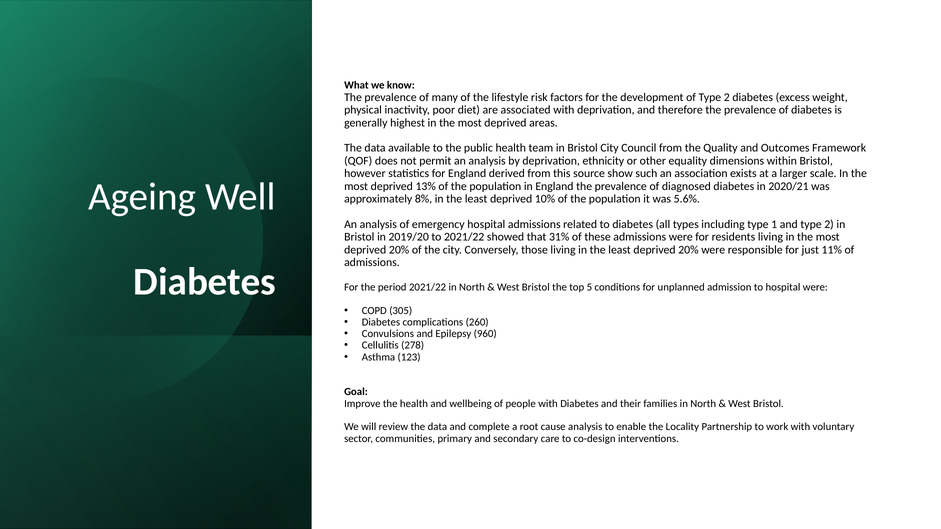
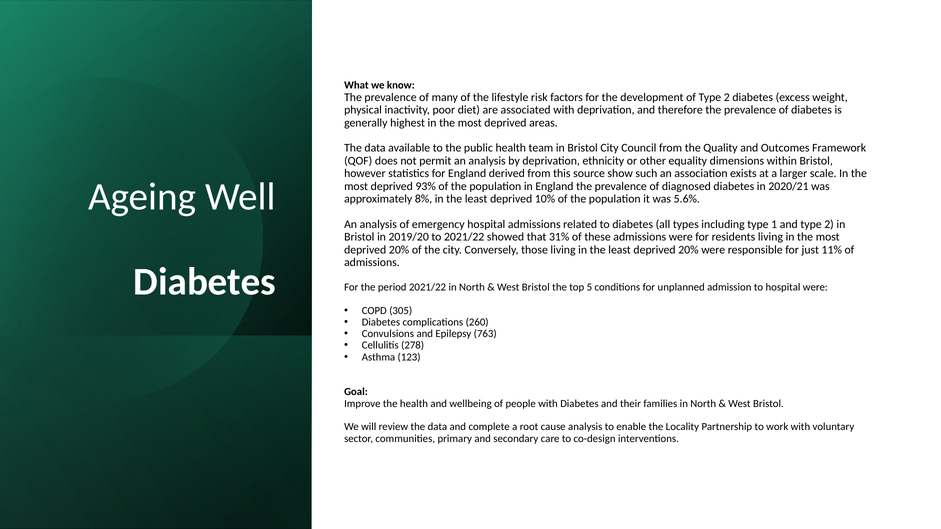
13%: 13% -> 93%
960: 960 -> 763
